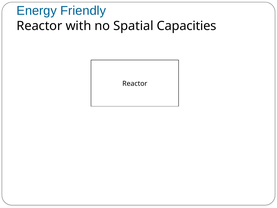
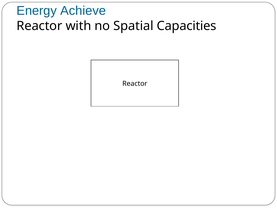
Friendly: Friendly -> Achieve
